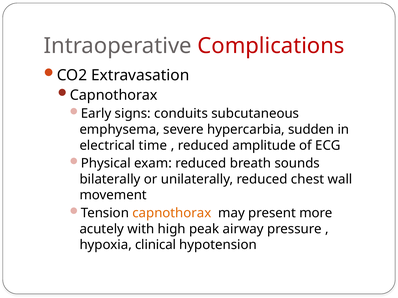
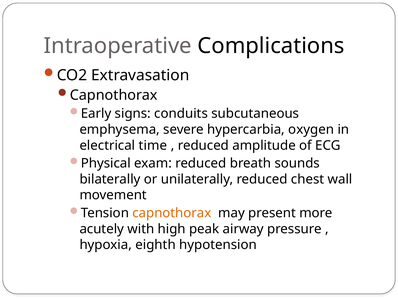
Complications colour: red -> black
sudden: sudden -> oxygen
clinical: clinical -> eighth
